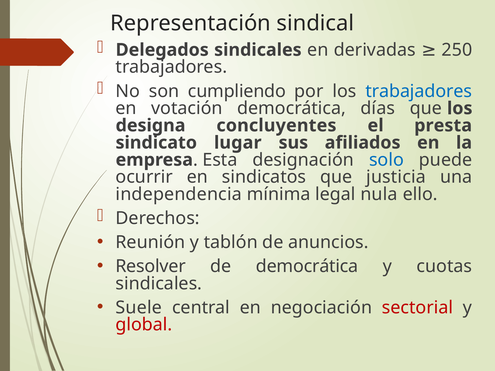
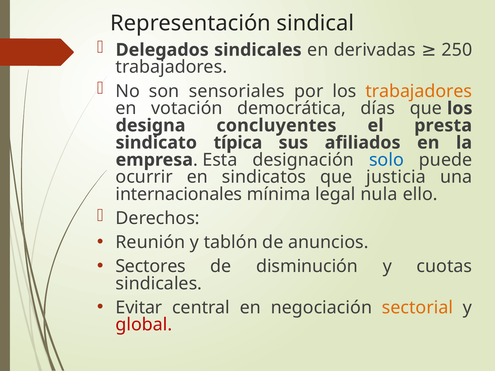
cumpliendo: cumpliendo -> sensoriales
trabajadores at (419, 91) colour: blue -> orange
lugar: lugar -> típica
independencia: independencia -> internacionales
Resolver: Resolver -> Sectores
de democrática: democrática -> disminución
Suele: Suele -> Evitar
sectorial colour: red -> orange
